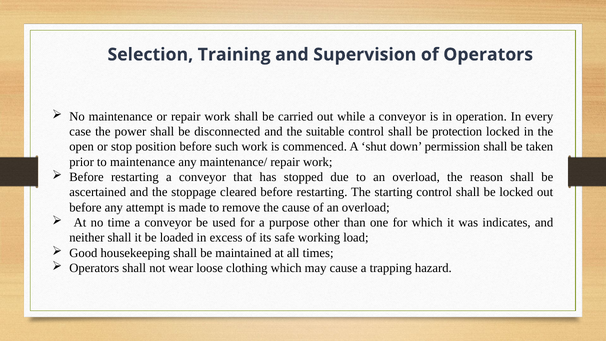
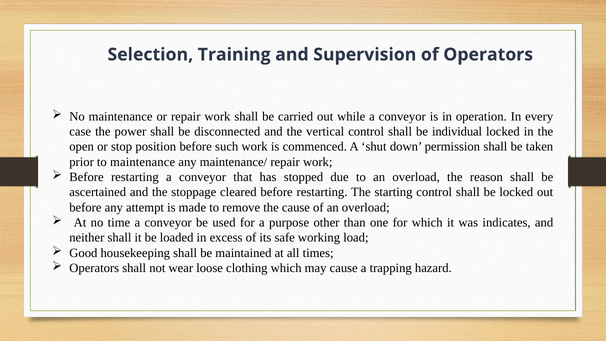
suitable: suitable -> vertical
protection: protection -> individual
